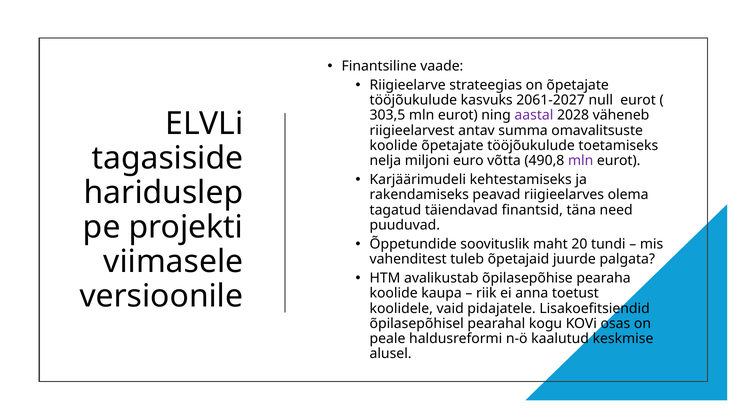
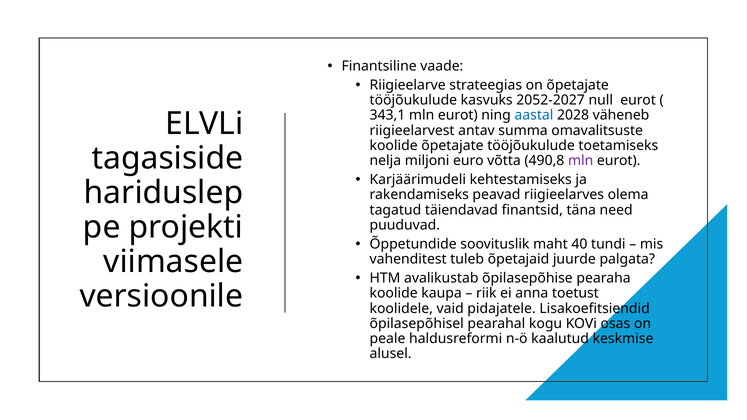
2061-2027: 2061-2027 -> 2052-2027
303,5: 303,5 -> 343,1
aastal colour: purple -> blue
20: 20 -> 40
